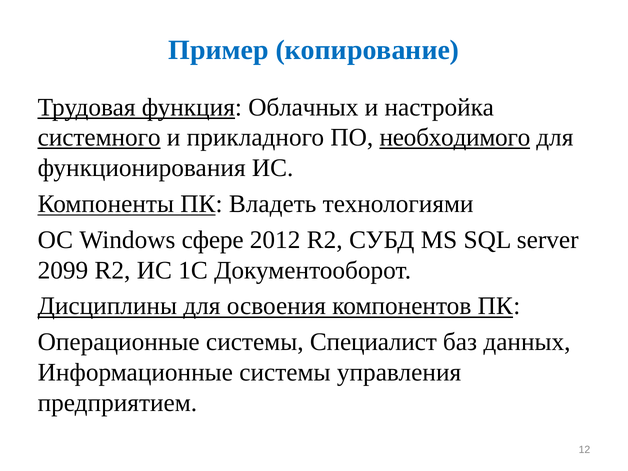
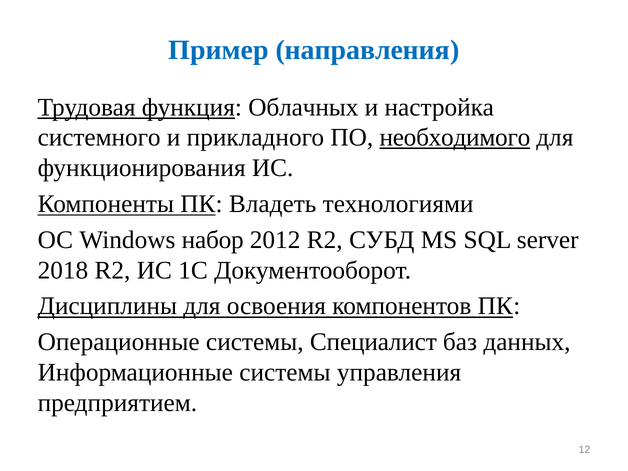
копирование: копирование -> направления
системного underline: present -> none
сфере: сфере -> набор
2099: 2099 -> 2018
